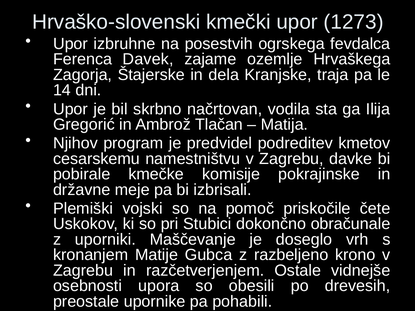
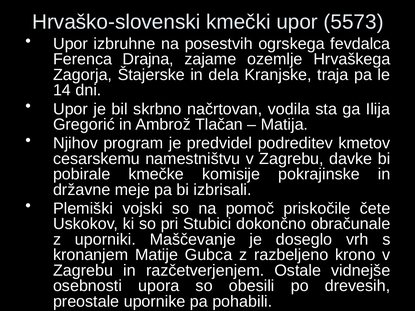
1273: 1273 -> 5573
Davek: Davek -> Drajna
